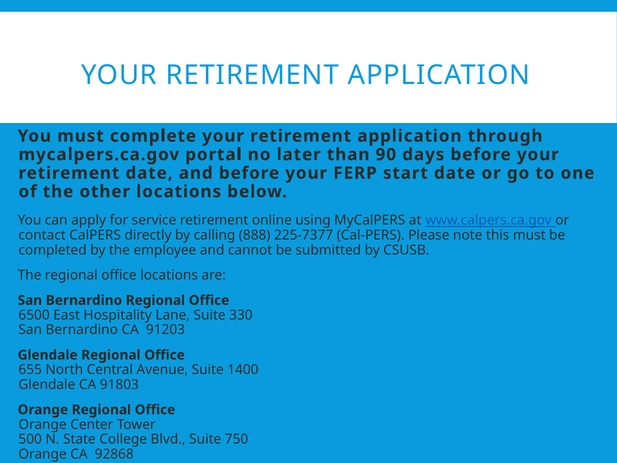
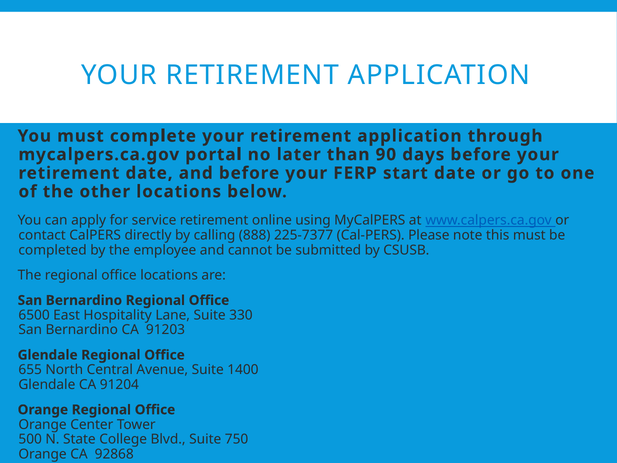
91803: 91803 -> 91204
